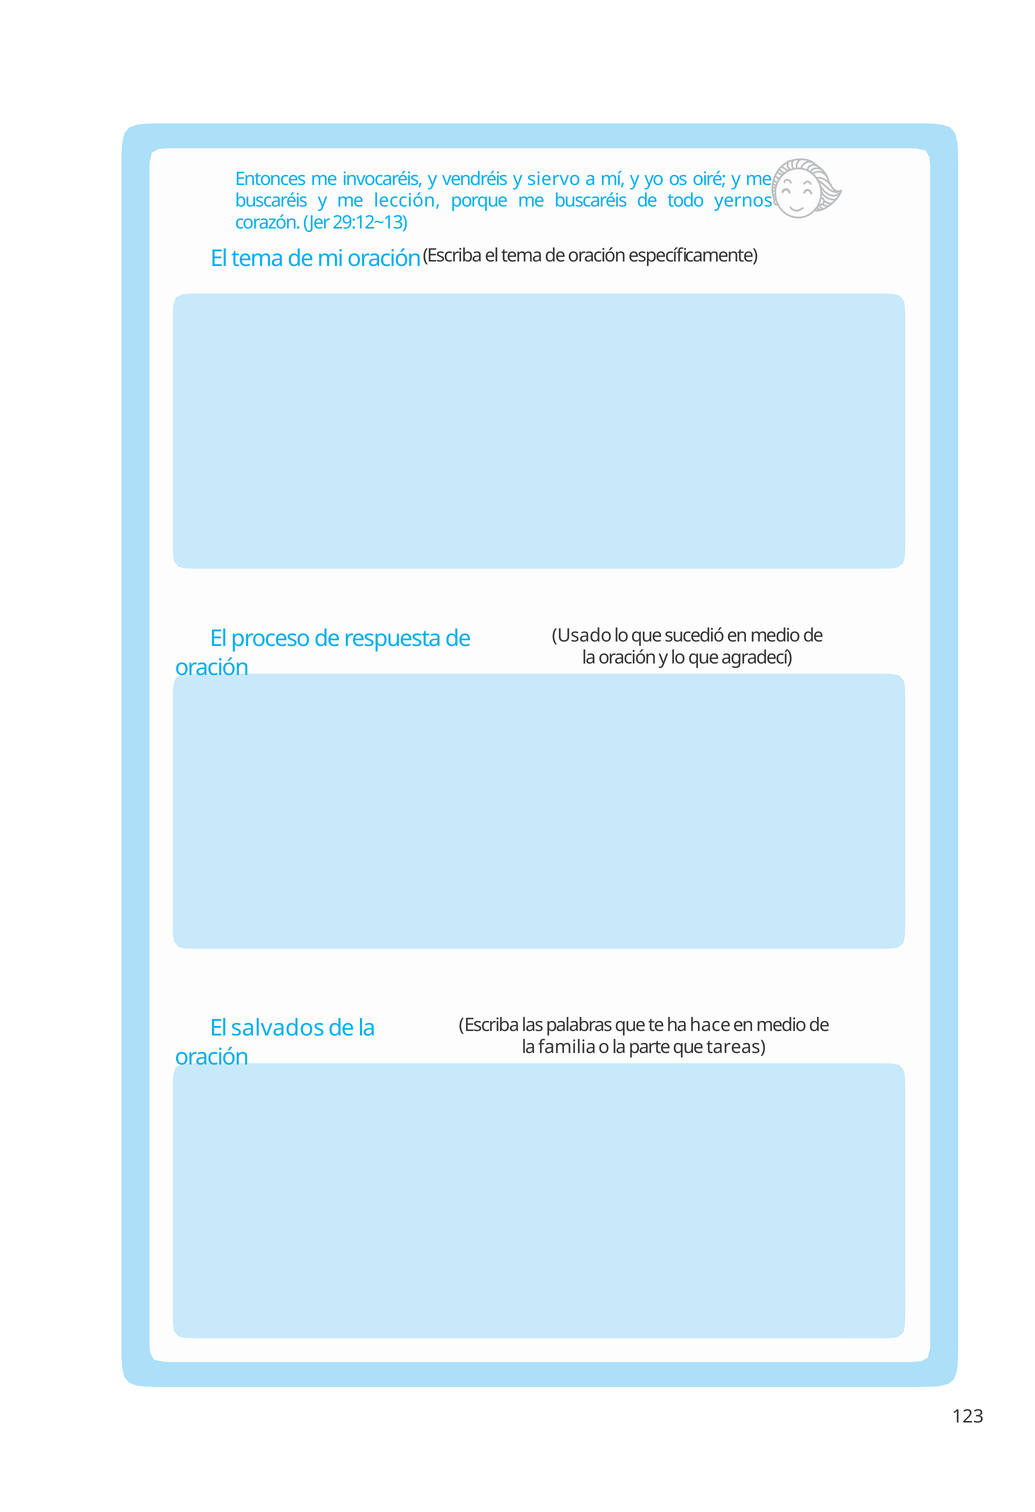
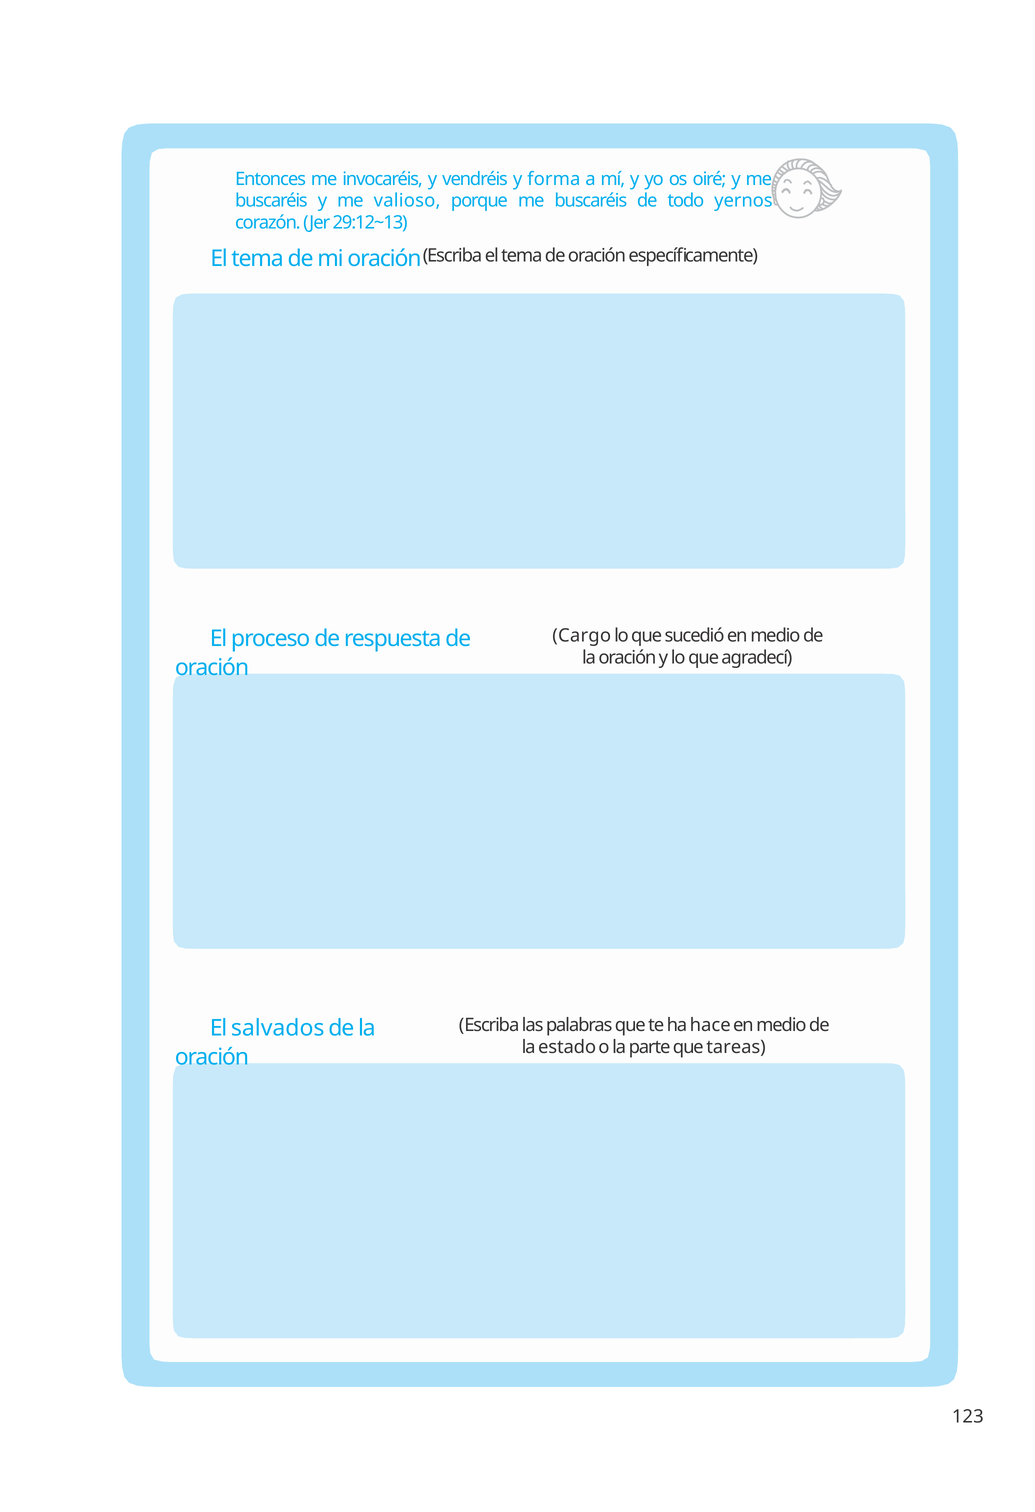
siervo: siervo -> forma
lección: lección -> valioso
Usado: Usado -> Cargo
familia: familia -> estado
